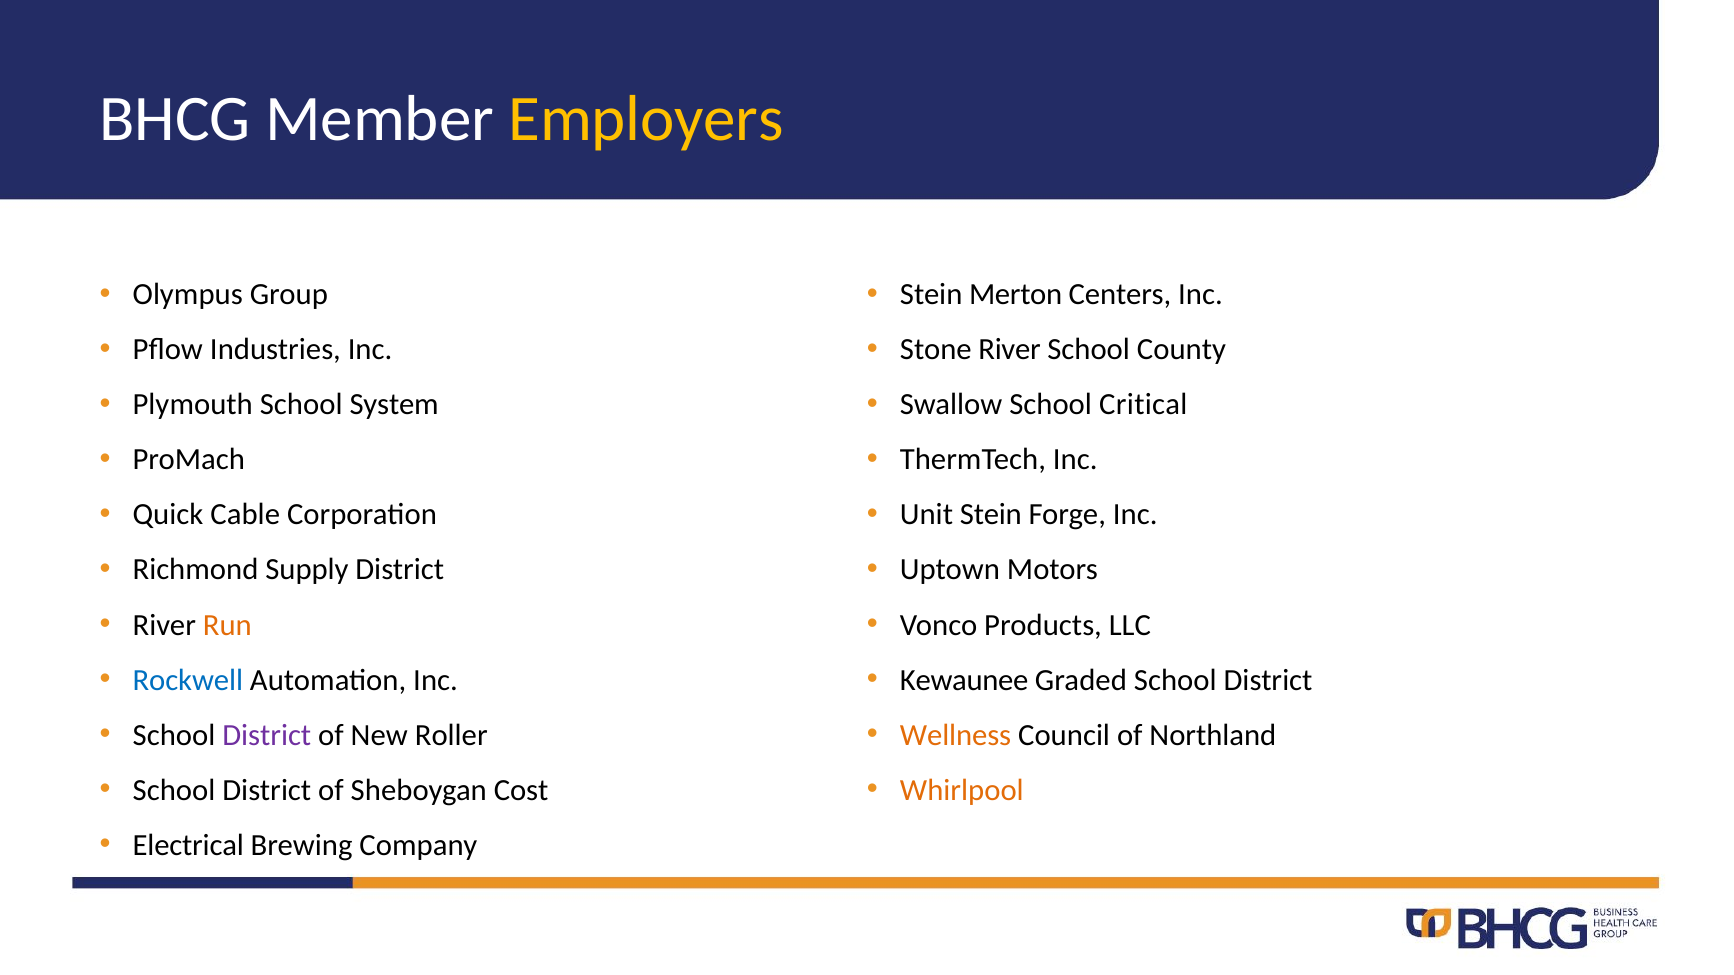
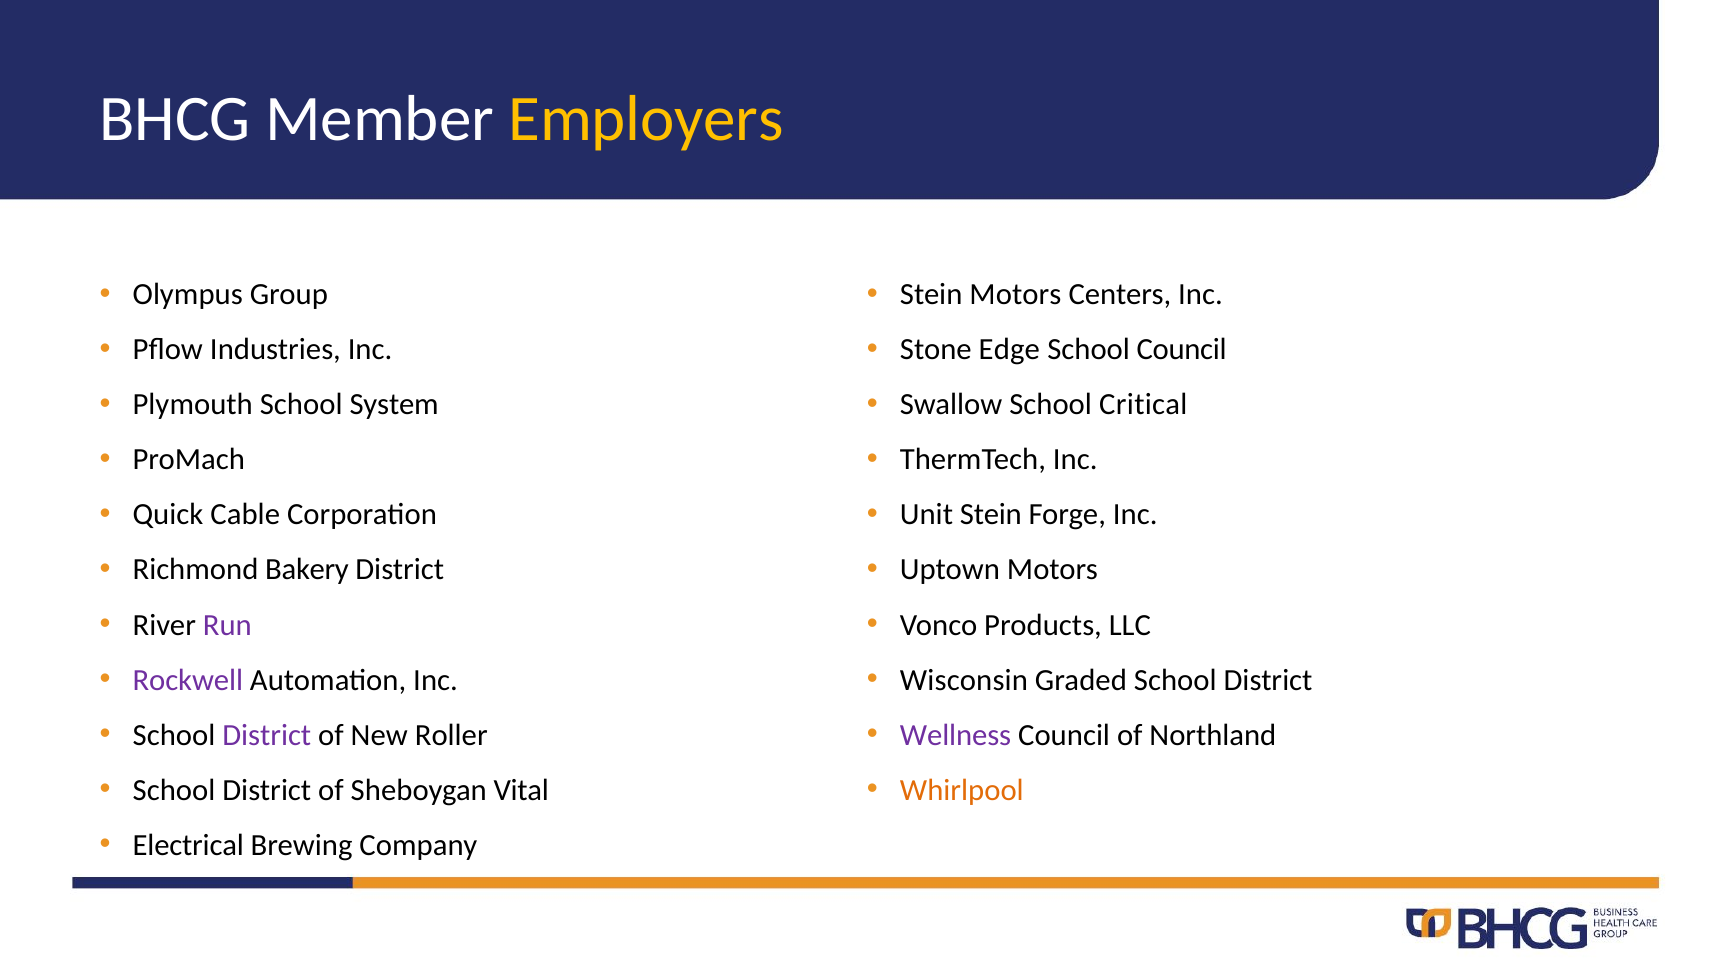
Stein Merton: Merton -> Motors
Stone River: River -> Edge
School County: County -> Council
Supply: Supply -> Bakery
Run colour: orange -> purple
Rockwell colour: blue -> purple
Kewaunee: Kewaunee -> Wisconsin
Wellness colour: orange -> purple
Cost: Cost -> Vital
